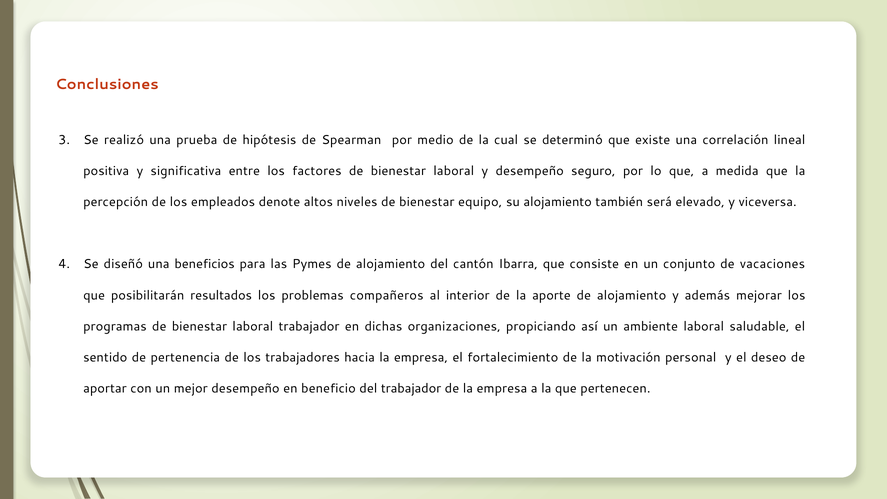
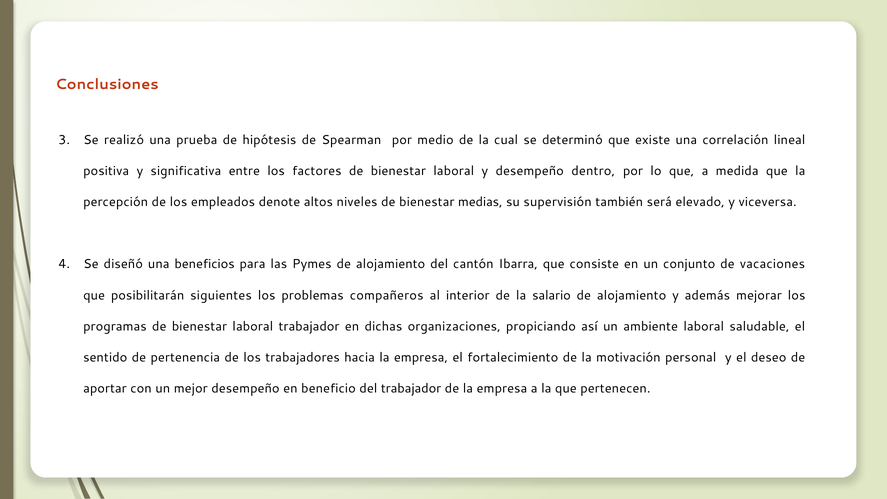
seguro: seguro -> dentro
equipo: equipo -> medias
su alojamiento: alojamiento -> supervisión
resultados: resultados -> siguientes
aporte: aporte -> salario
